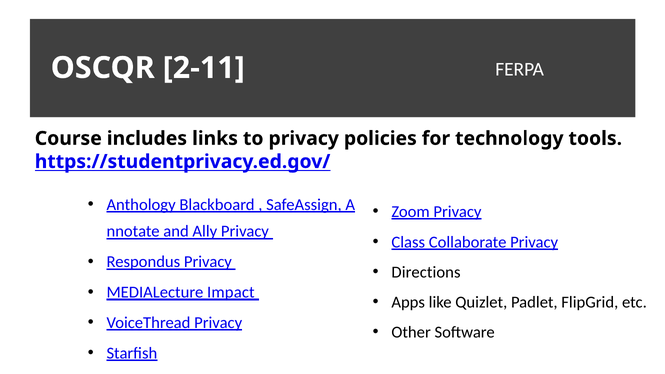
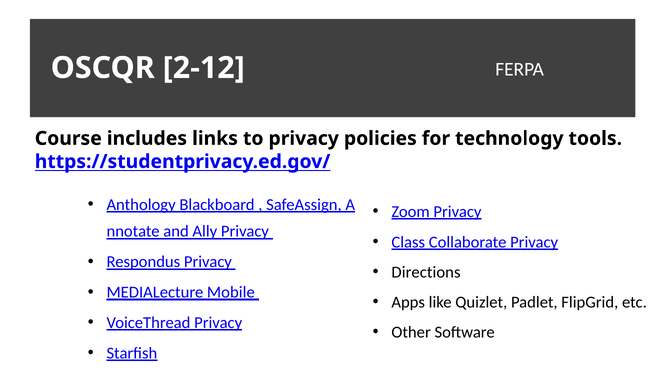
2-11: 2-11 -> 2-12
Impact: Impact -> Mobile
